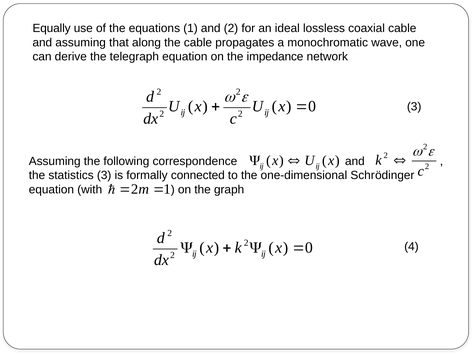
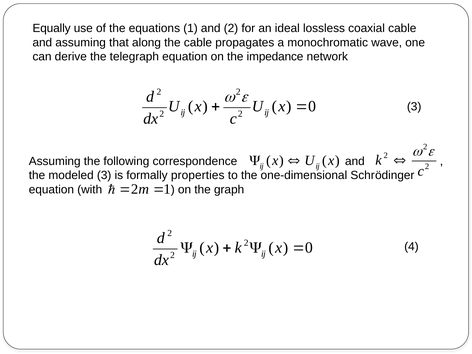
statistics: statistics -> modeled
connected: connected -> properties
